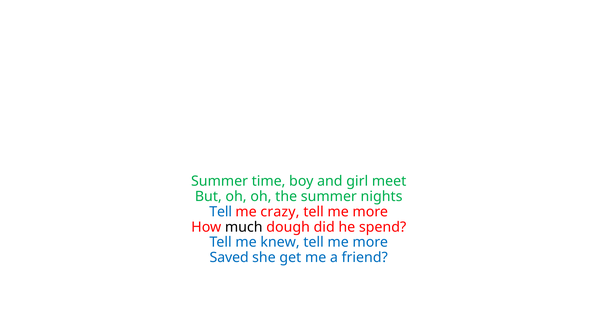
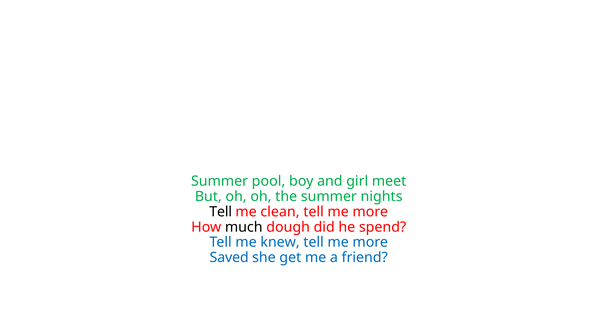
time: time -> pool
Tell at (221, 212) colour: blue -> black
crazy: crazy -> clean
